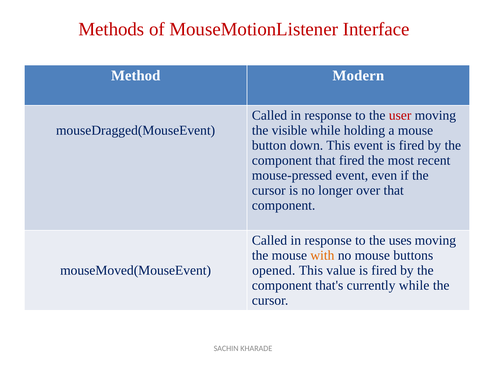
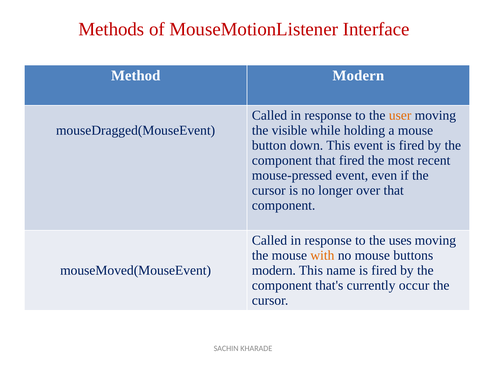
user colour: red -> orange
opened at (274, 270): opened -> modern
value: value -> name
currently while: while -> occur
